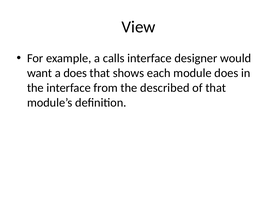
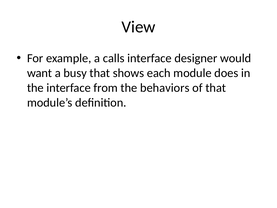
a does: does -> busy
described: described -> behaviors
